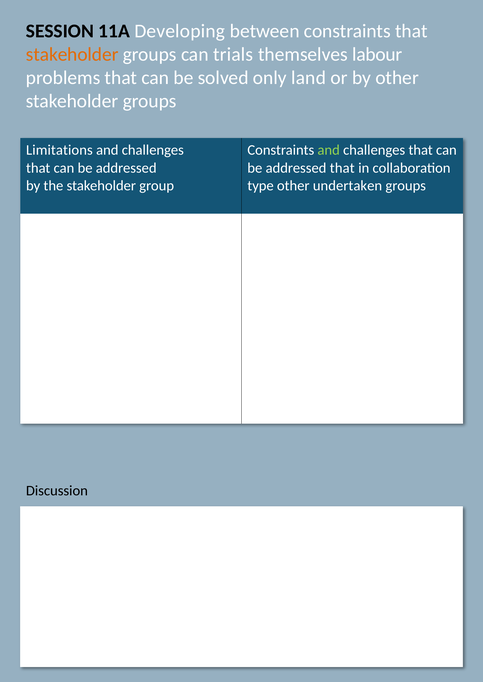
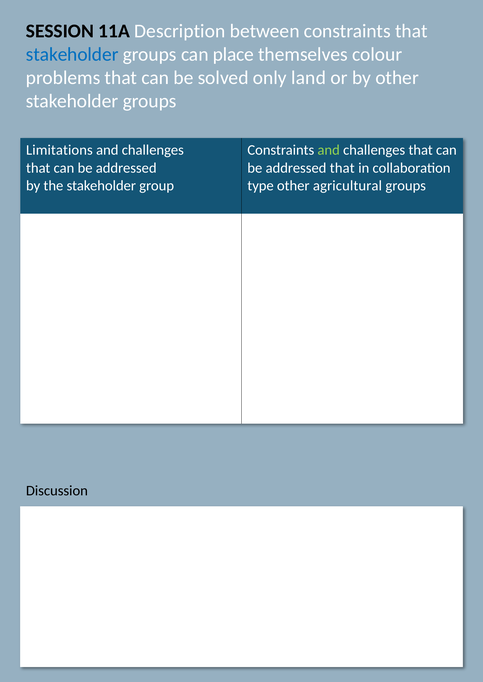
Developing: Developing -> Description
stakeholder at (72, 54) colour: orange -> blue
trials: trials -> place
labour: labour -> colour
undertaken: undertaken -> agricultural
